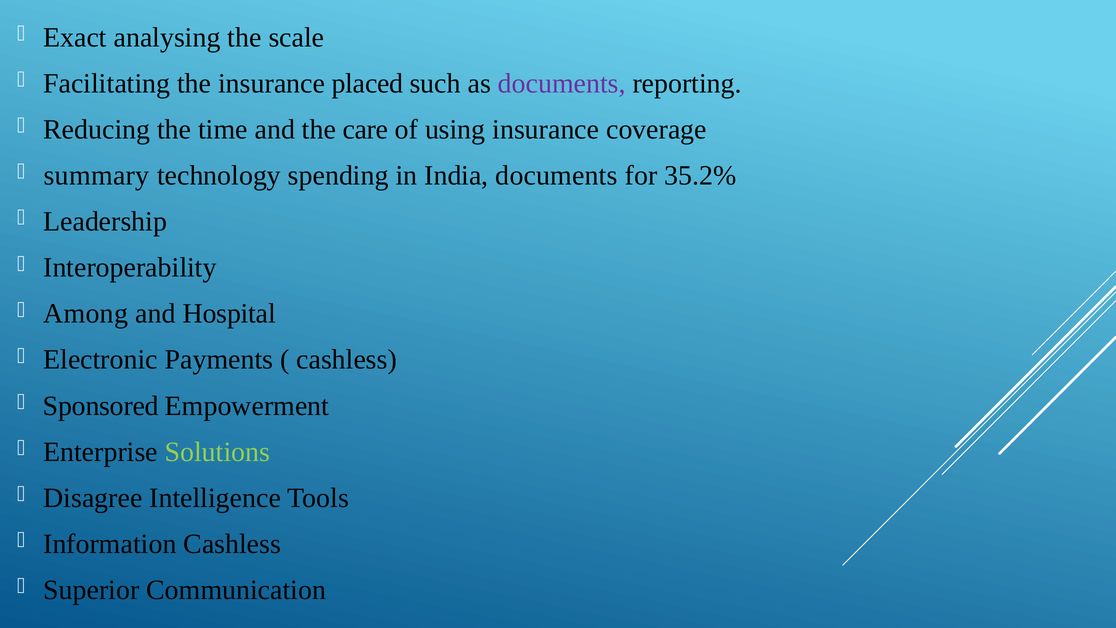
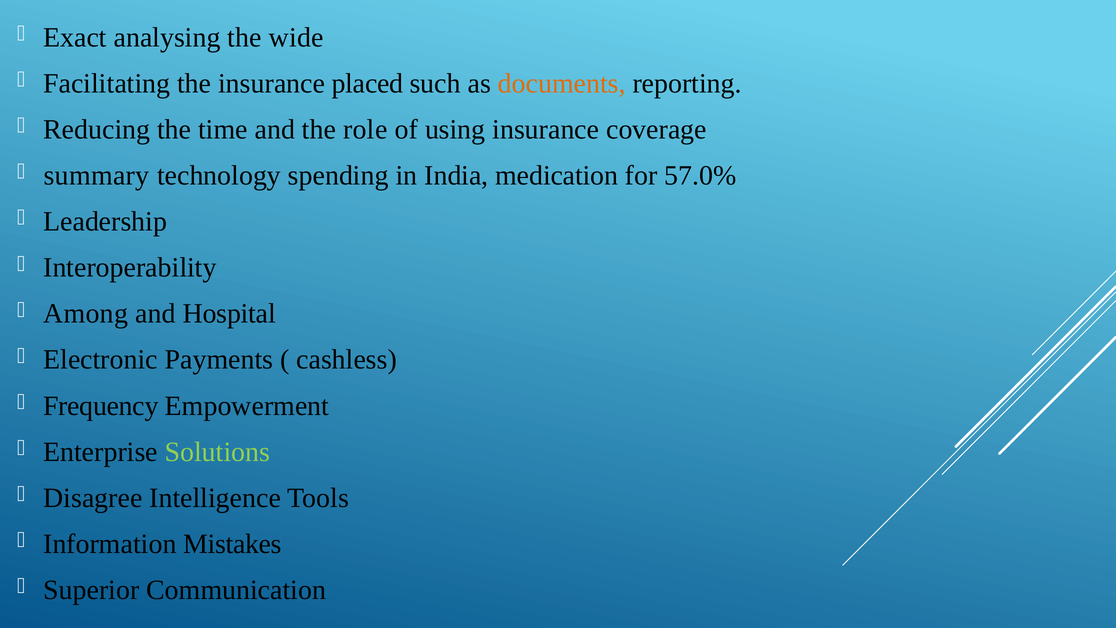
scale: scale -> wide
documents at (562, 83) colour: purple -> orange
care: care -> role
India documents: documents -> medication
35.2%: 35.2% -> 57.0%
Sponsored: Sponsored -> Frequency
Information Cashless: Cashless -> Mistakes
